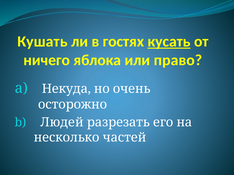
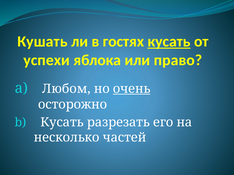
ничего: ничего -> успехи
Некуда: Некуда -> Любом
очень underline: none -> present
Людей at (62, 123): Людей -> Кусать
